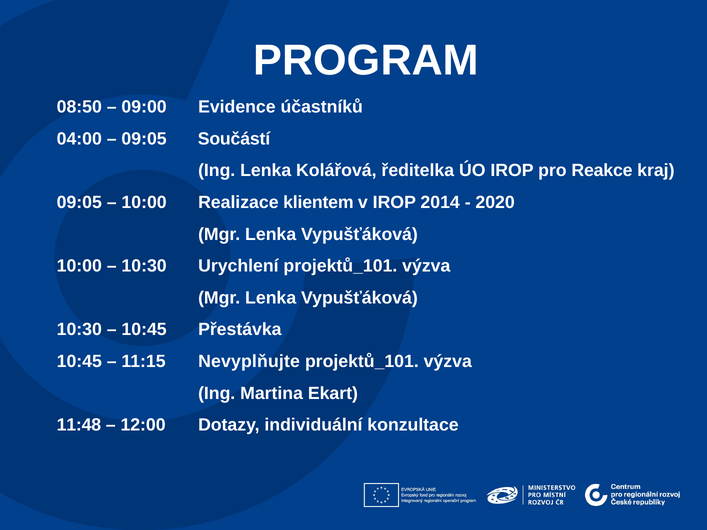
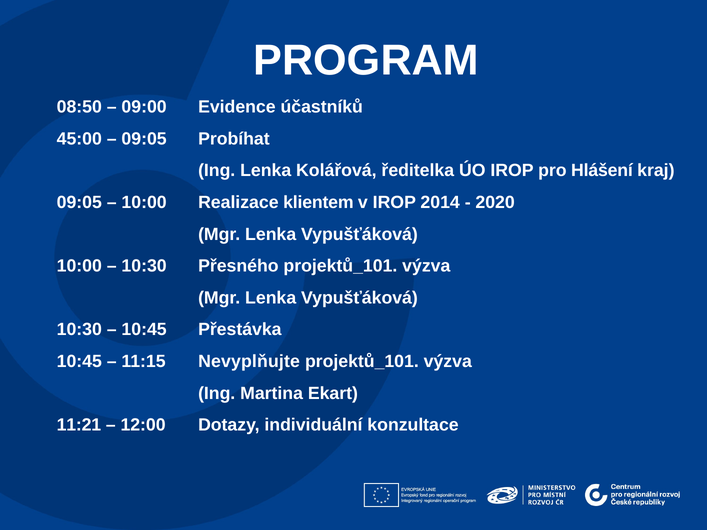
04:00: 04:00 -> 45:00
Součástí: Součástí -> Probíhat
Reakce: Reakce -> Hlášení
Urychlení: Urychlení -> Přesného
11:48: 11:48 -> 11:21
